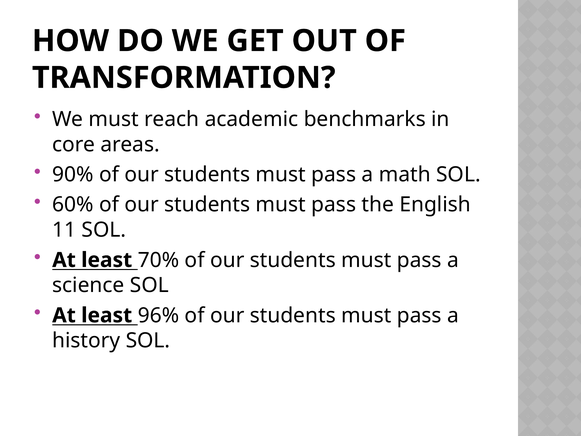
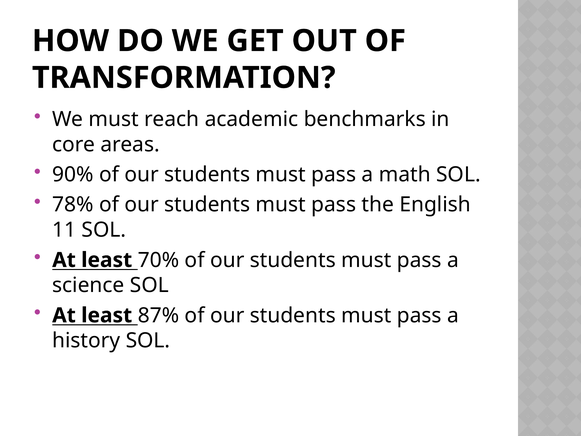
60%: 60% -> 78%
96%: 96% -> 87%
